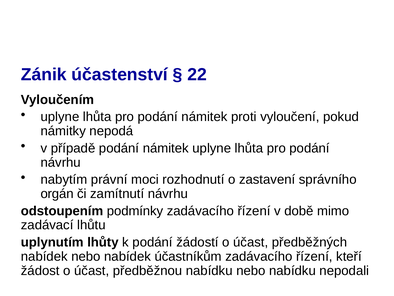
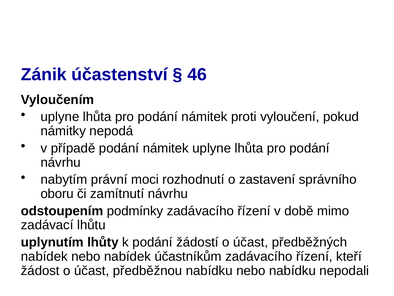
22: 22 -> 46
orgán: orgán -> oboru
